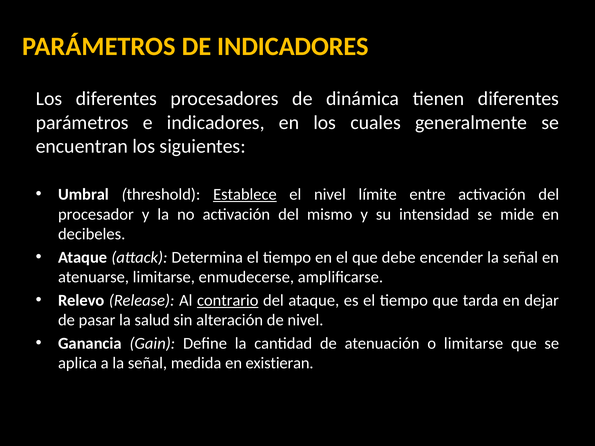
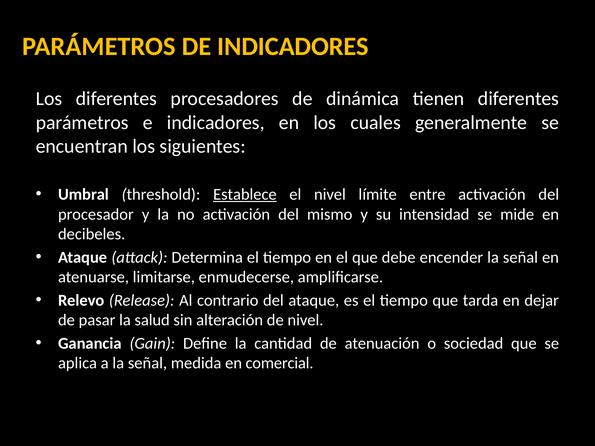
contrario underline: present -> none
o limitarse: limitarse -> sociedad
existieran: existieran -> comercial
